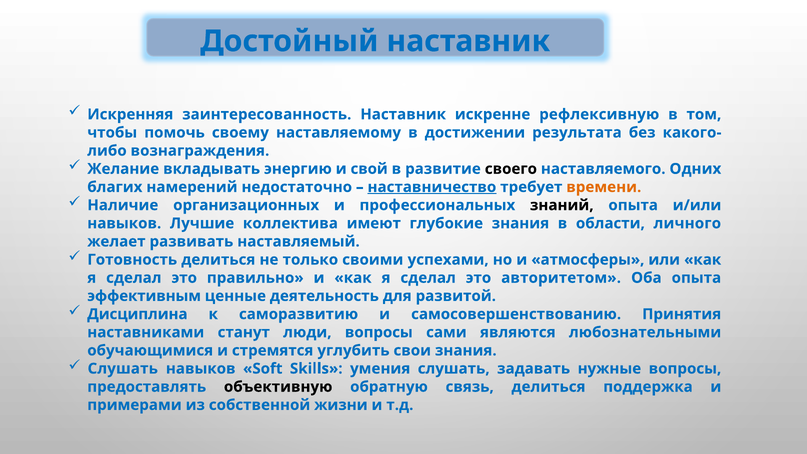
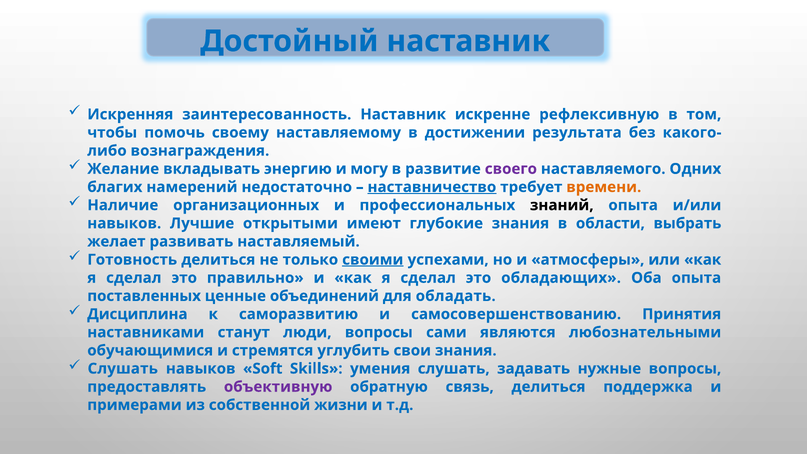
свой: свой -> могу
своего colour: black -> purple
коллектива: коллектива -> открытыми
личного: личного -> выбрать
своими underline: none -> present
авторитетом: авторитетом -> обладающих
эффективным: эффективным -> поставленных
деятельность: деятельность -> объединений
развитой: развитой -> обладать
объективную colour: black -> purple
